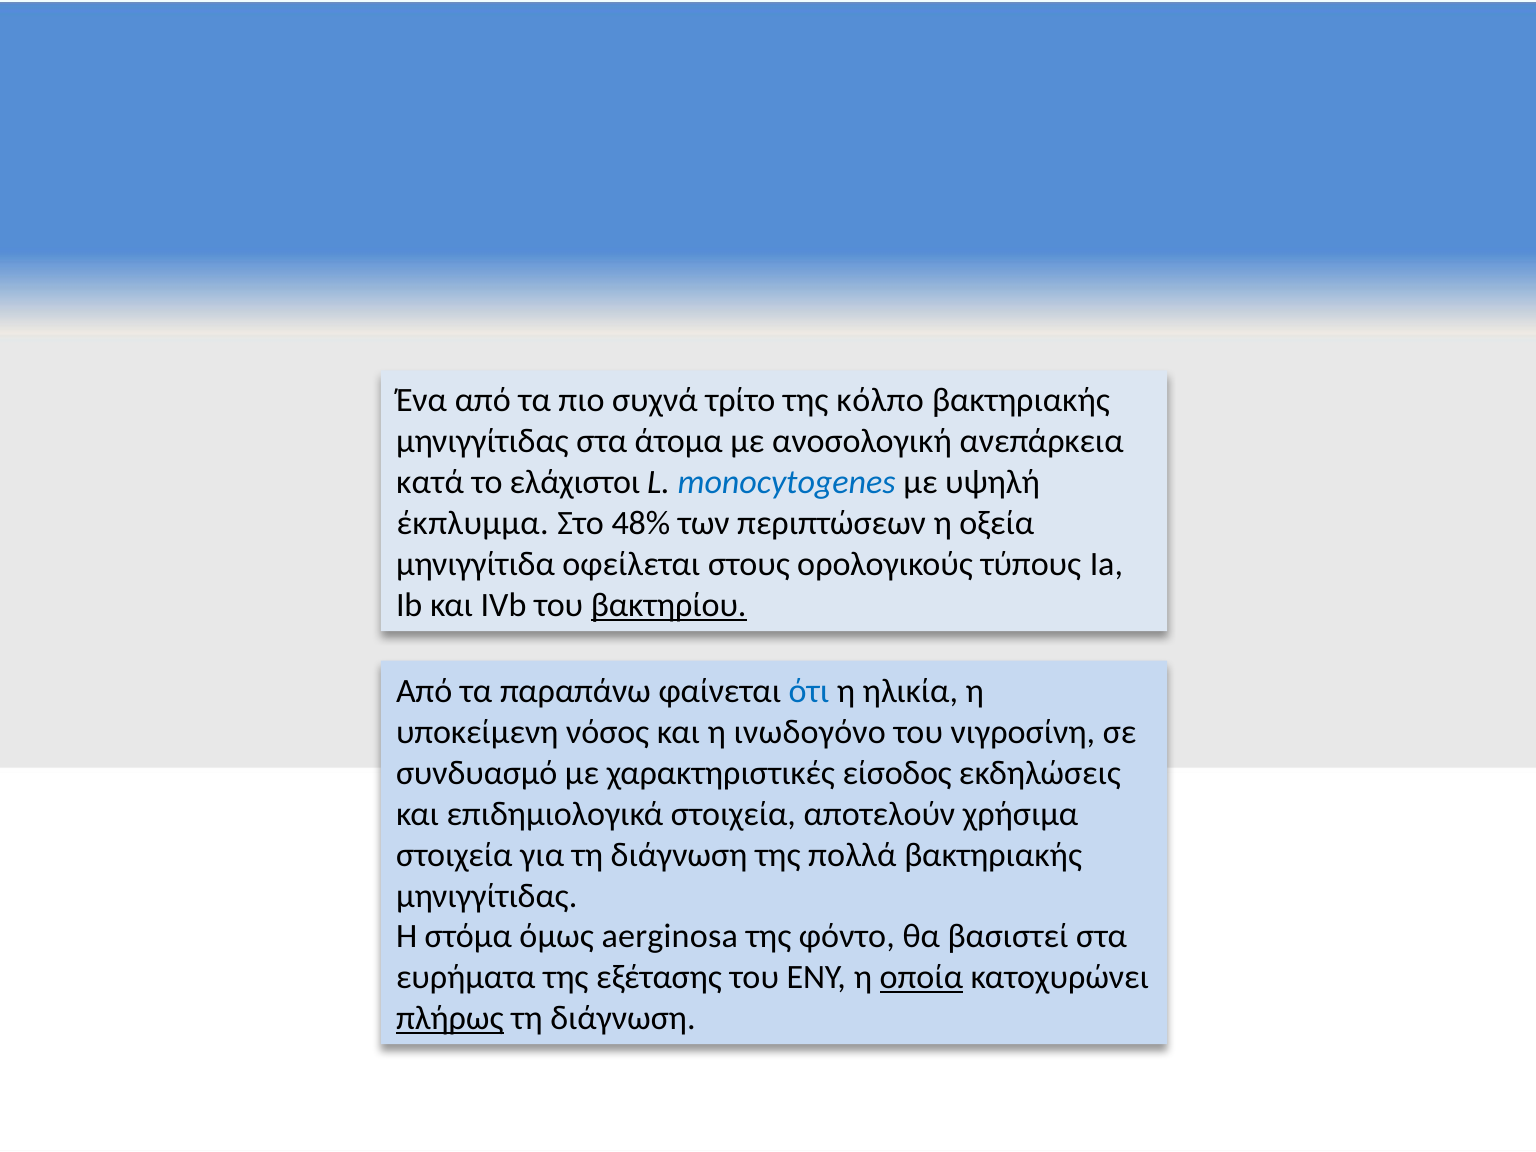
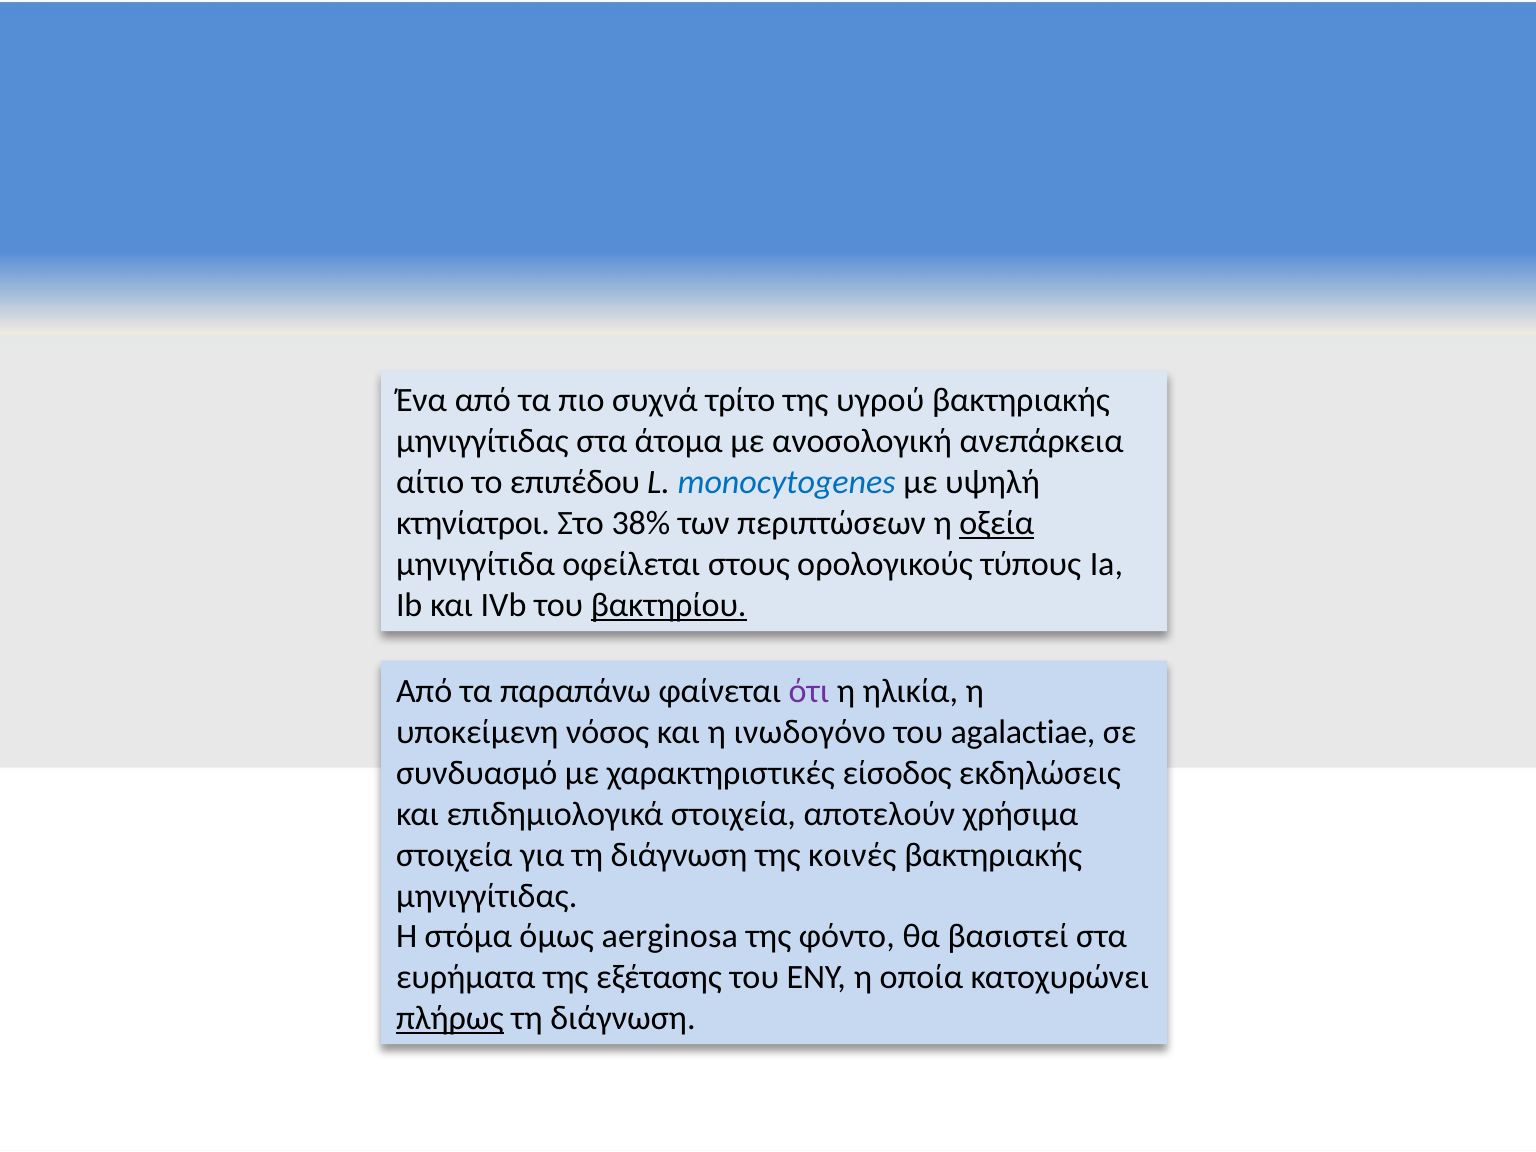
κόλπο: κόλπο -> υγρού
κατά: κατά -> αίτιο
ελάχιστοι: ελάχιστοι -> επιπέδου
έκπλυμμα: έκπλυμμα -> κτηνίατροι
48%: 48% -> 38%
οξεία underline: none -> present
ότι colour: blue -> purple
νιγροσίνη: νιγροσίνη -> agalactiae
πολλά: πολλά -> κοινές
οποία underline: present -> none
